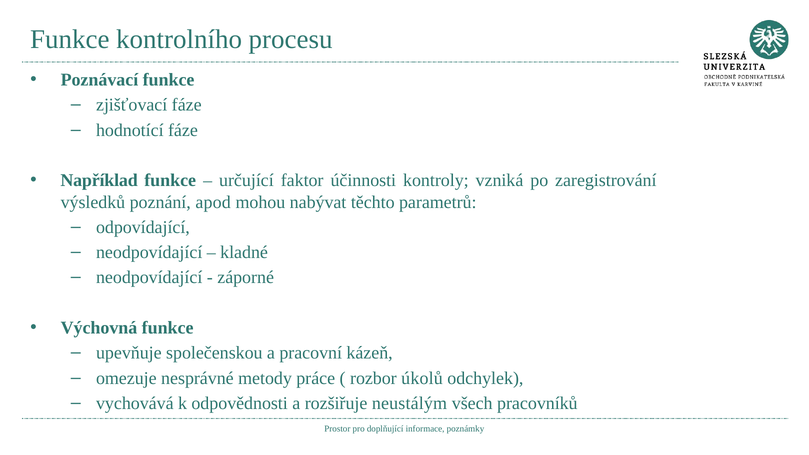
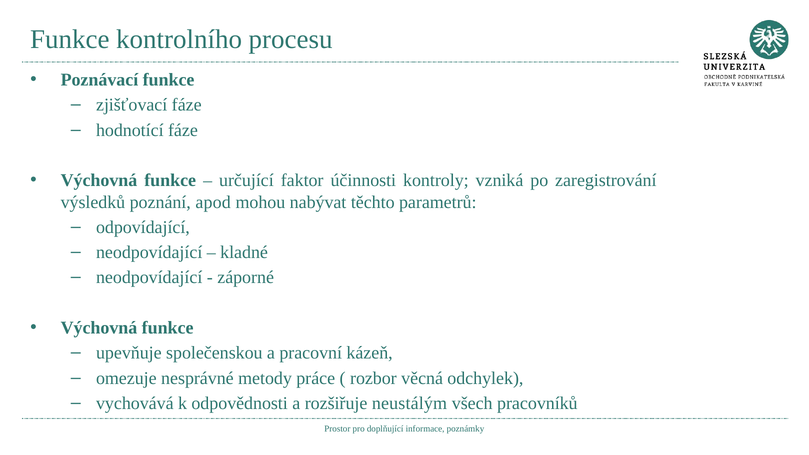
Například at (99, 181): Například -> Výchovná
úkolů: úkolů -> věcná
